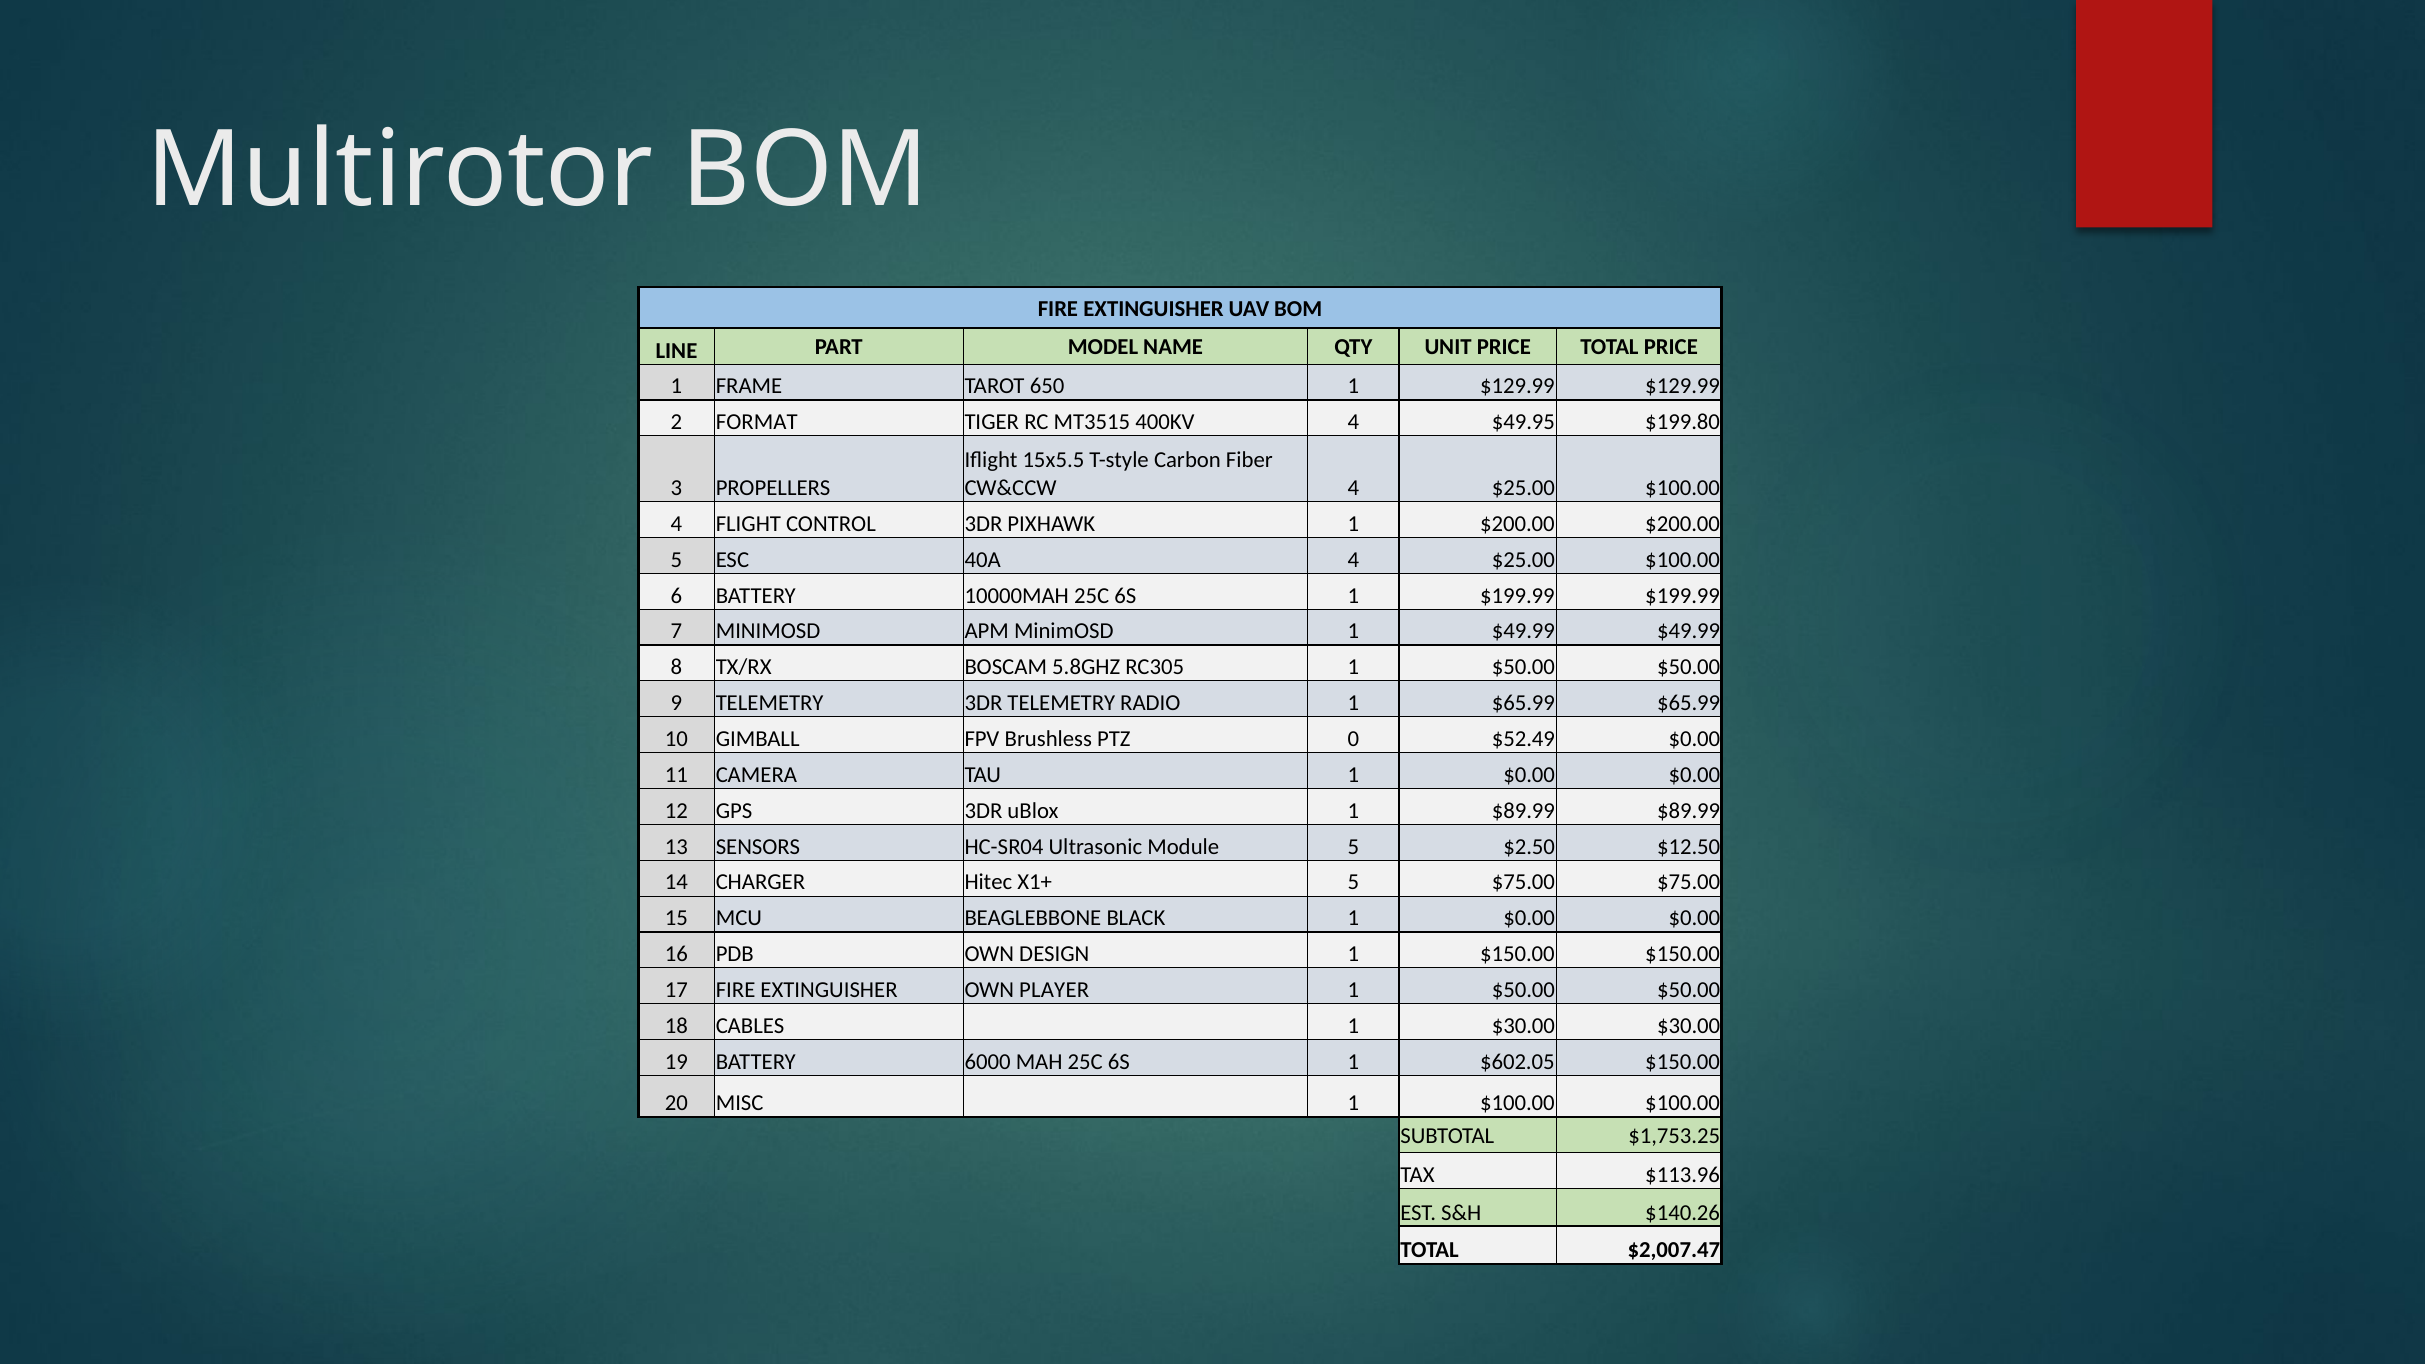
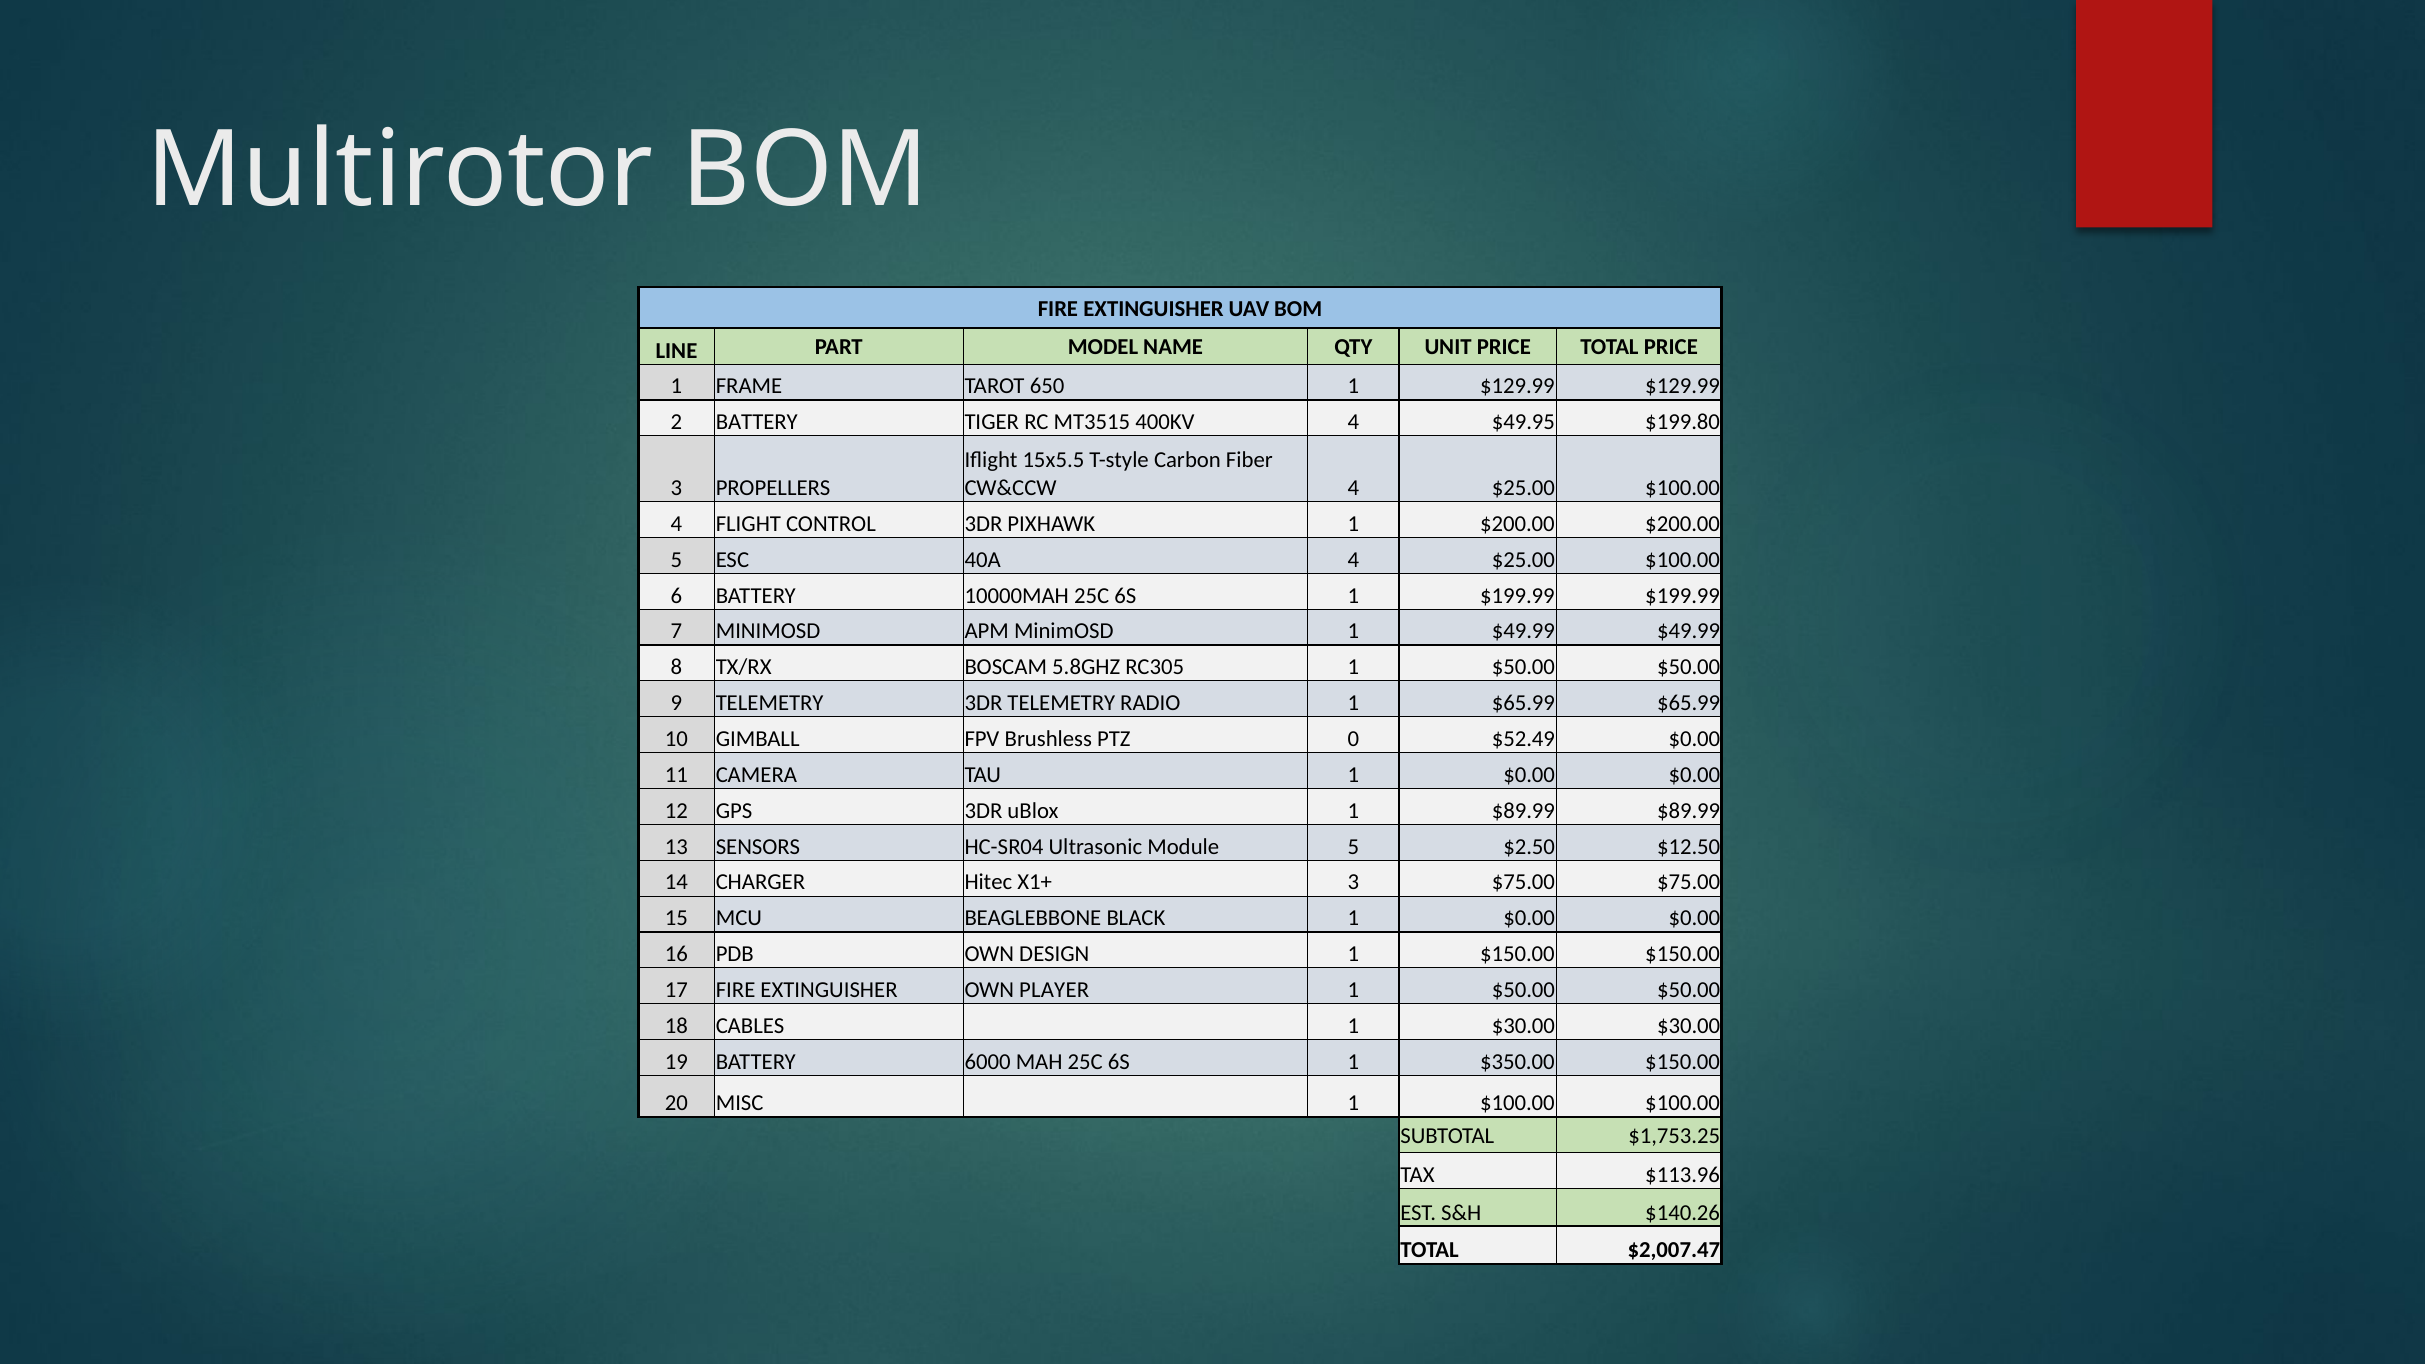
2 FORMAT: FORMAT -> BATTERY
X1+ 5: 5 -> 3
$602.05: $602.05 -> $350.00
